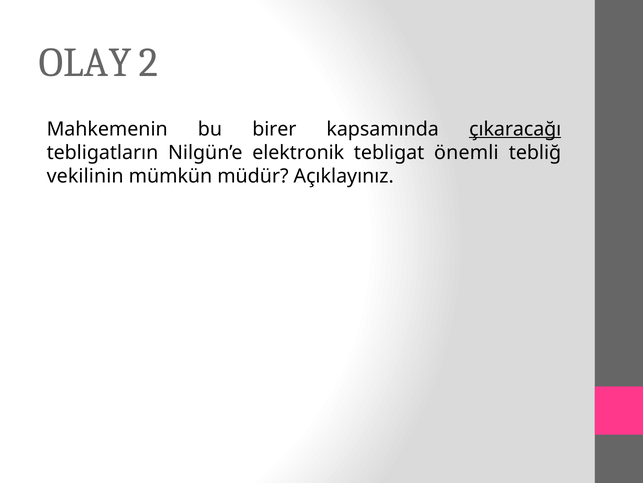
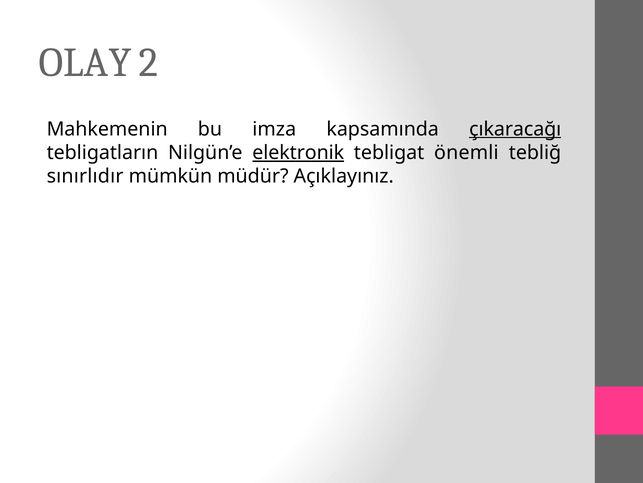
birer: birer -> imza
elektronik underline: none -> present
vekilinin: vekilinin -> sınırlıdır
